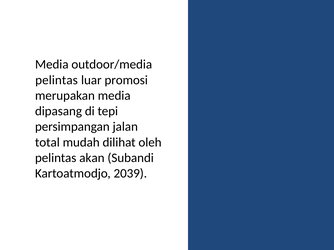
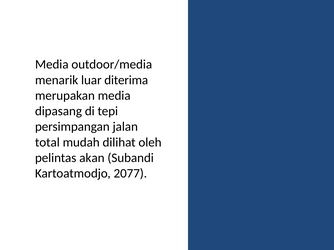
pelintas at (57, 80): pelintas -> menarik
promosi: promosi -> diterima
2039: 2039 -> 2077
